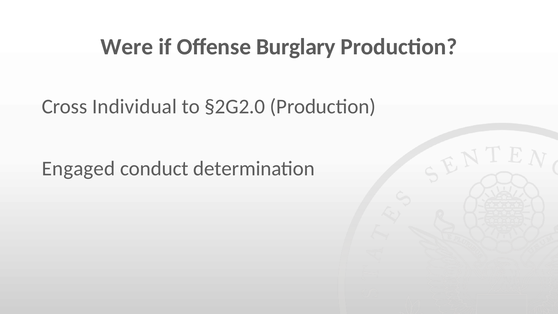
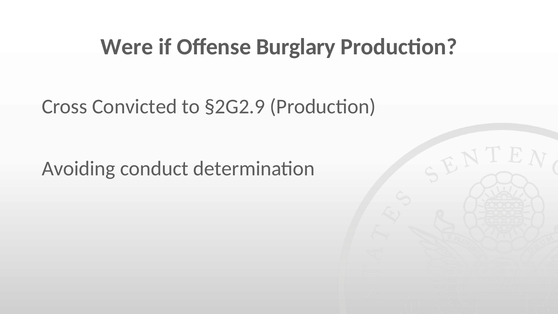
Individual: Individual -> Convicted
§2G2.0: §2G2.0 -> §2G2.9
Engaged: Engaged -> Avoiding
